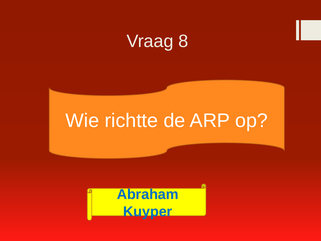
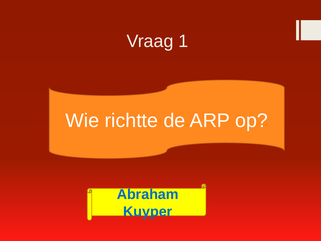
8: 8 -> 1
